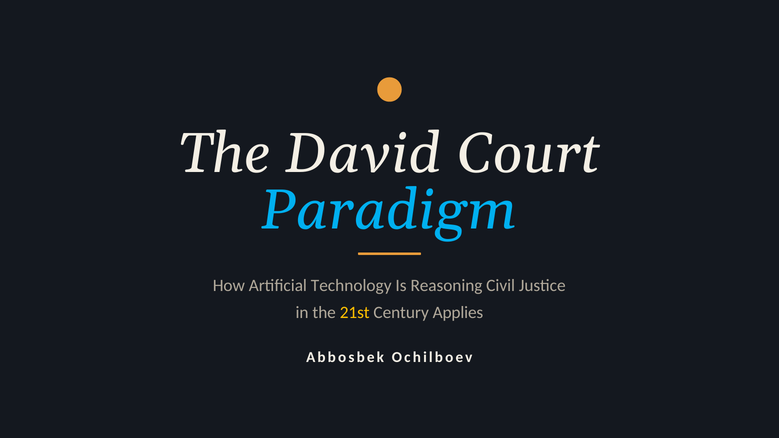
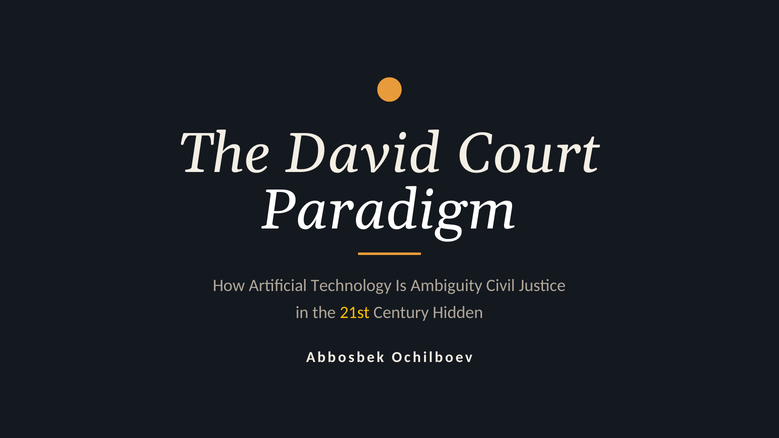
Paradigm colour: light blue -> white
Reasoning: Reasoning -> Ambiguity
Applies: Applies -> Hidden
